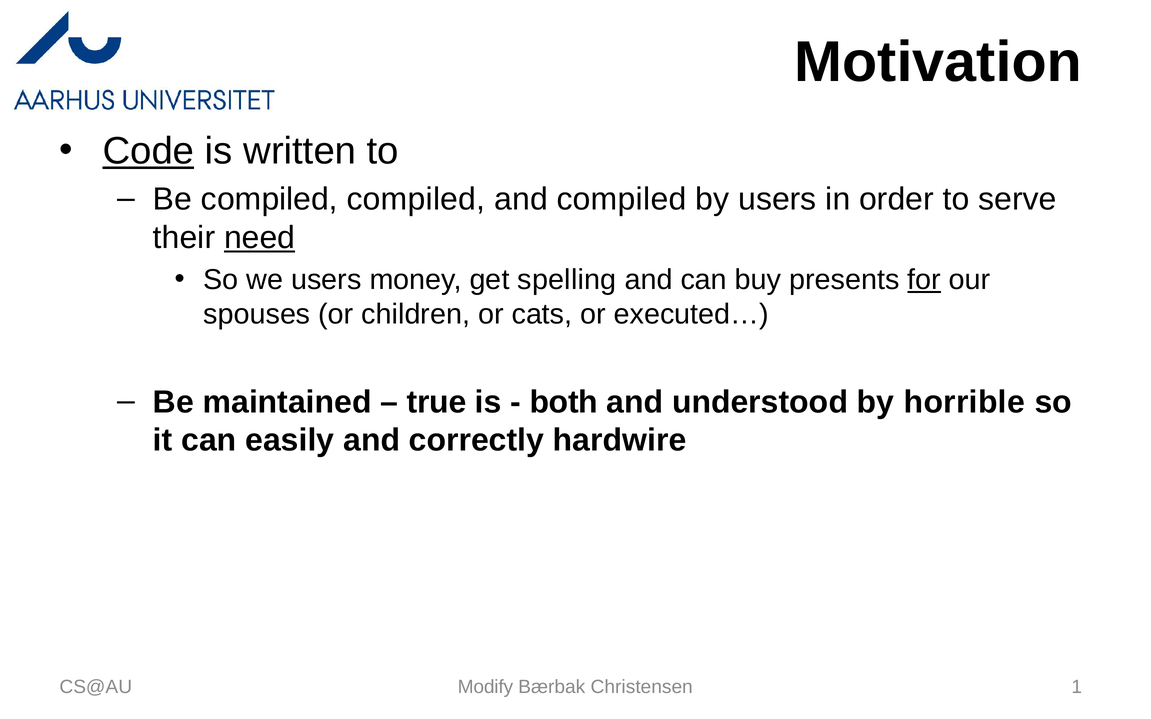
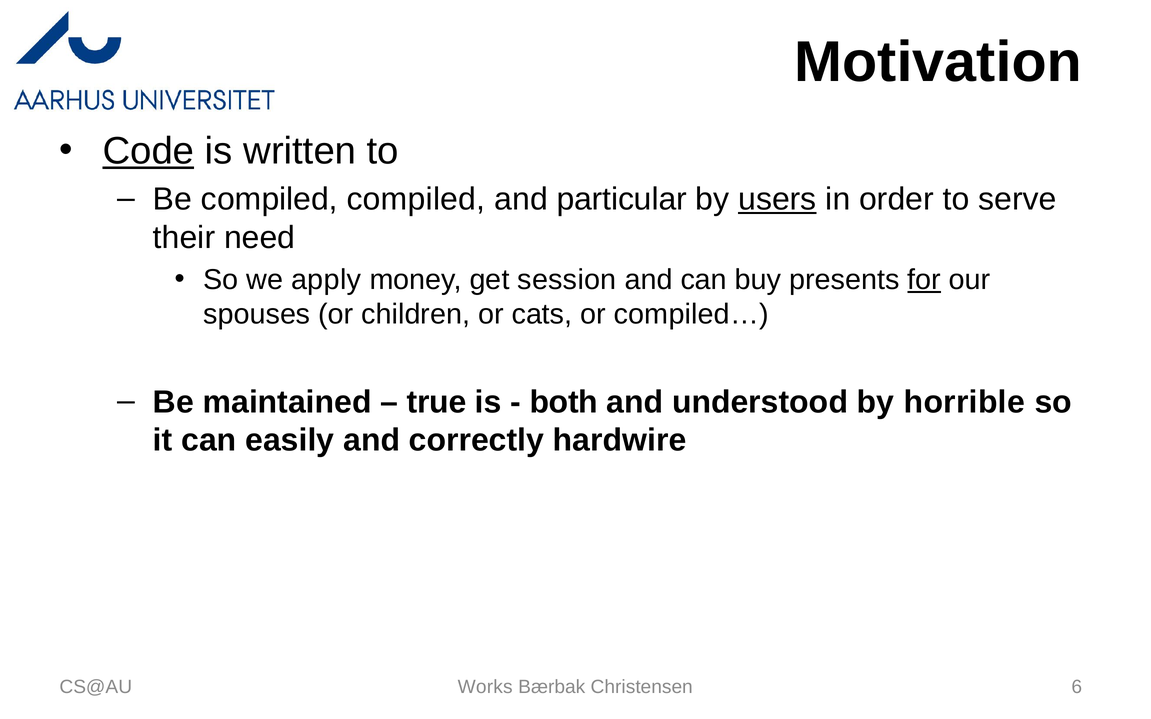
and compiled: compiled -> particular
users at (777, 200) underline: none -> present
need underline: present -> none
we users: users -> apply
spelling: spelling -> session
executed…: executed… -> compiled…
Modify: Modify -> Works
1: 1 -> 6
